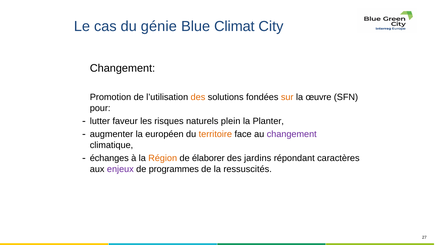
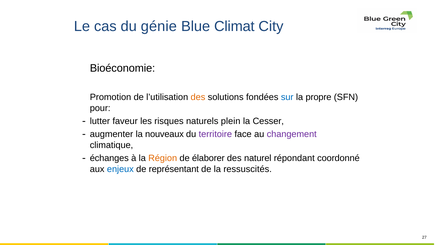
Changement at (122, 68): Changement -> Bioéconomie
sur colour: orange -> blue
œuvre: œuvre -> propre
Planter: Planter -> Cesser
européen: européen -> nouveaux
territoire colour: orange -> purple
jardins: jardins -> naturel
caractères: caractères -> coordonné
enjeux colour: purple -> blue
programmes: programmes -> représentant
